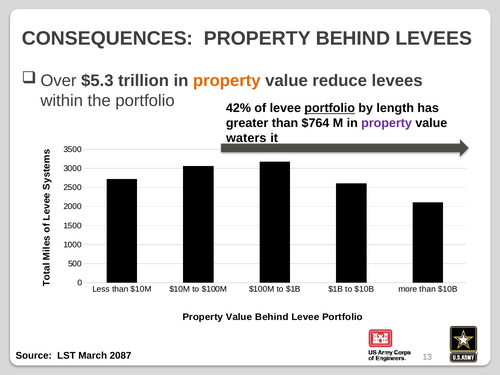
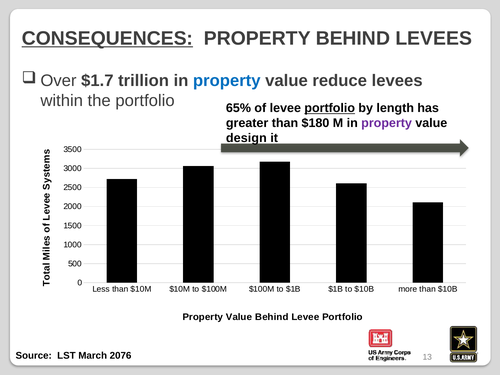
CONSEQUENCES underline: none -> present
$5.3: $5.3 -> $1.7
property at (227, 81) colour: orange -> blue
42%: 42% -> 65%
$764: $764 -> $180
waters: waters -> design
2087: 2087 -> 2076
